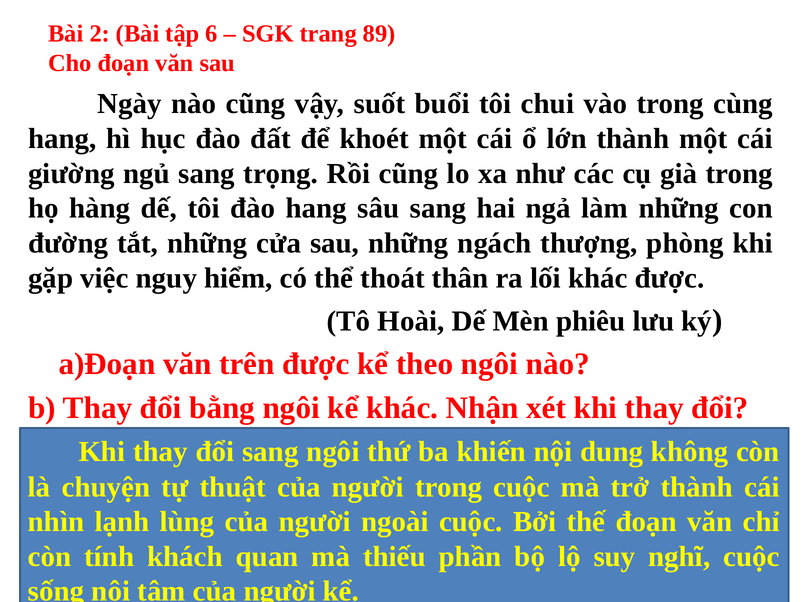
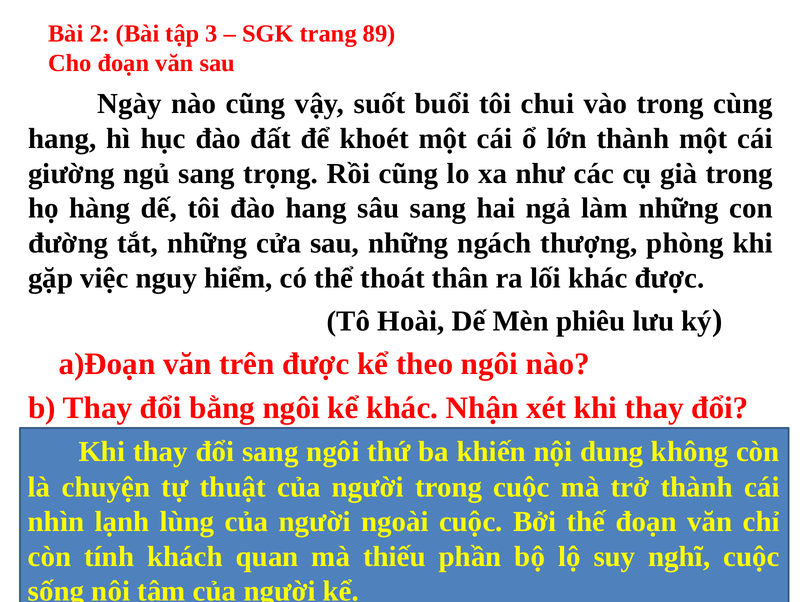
6: 6 -> 3
